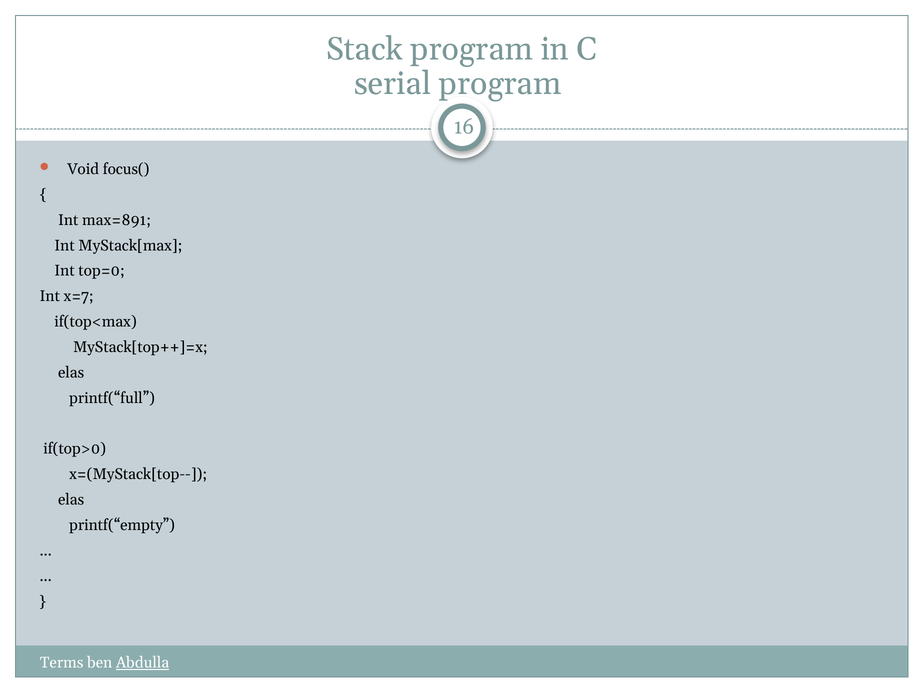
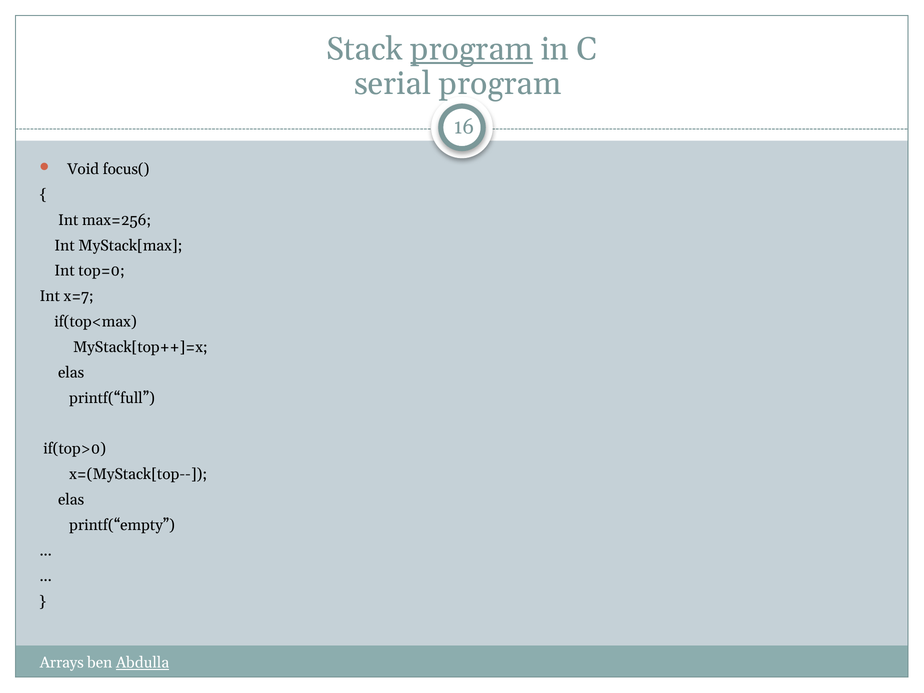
program at (472, 49) underline: none -> present
max=891: max=891 -> max=256
Terms: Terms -> Arrays
